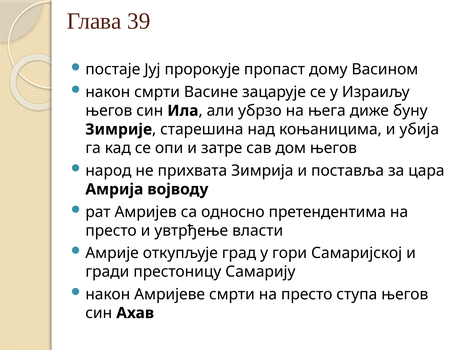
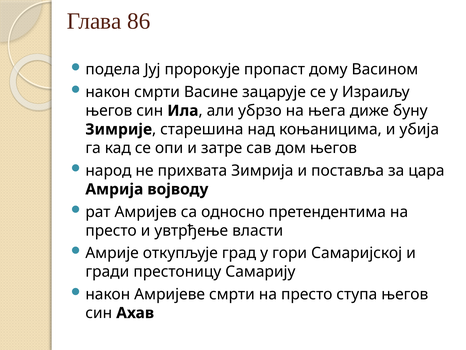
39: 39 -> 86
постаје: постаје -> подела
